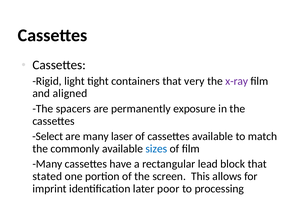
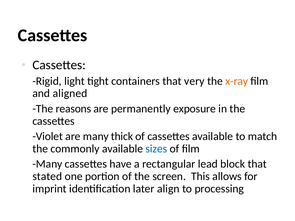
x-ray colour: purple -> orange
spacers: spacers -> reasons
Select: Select -> Violet
laser: laser -> thick
poor: poor -> align
